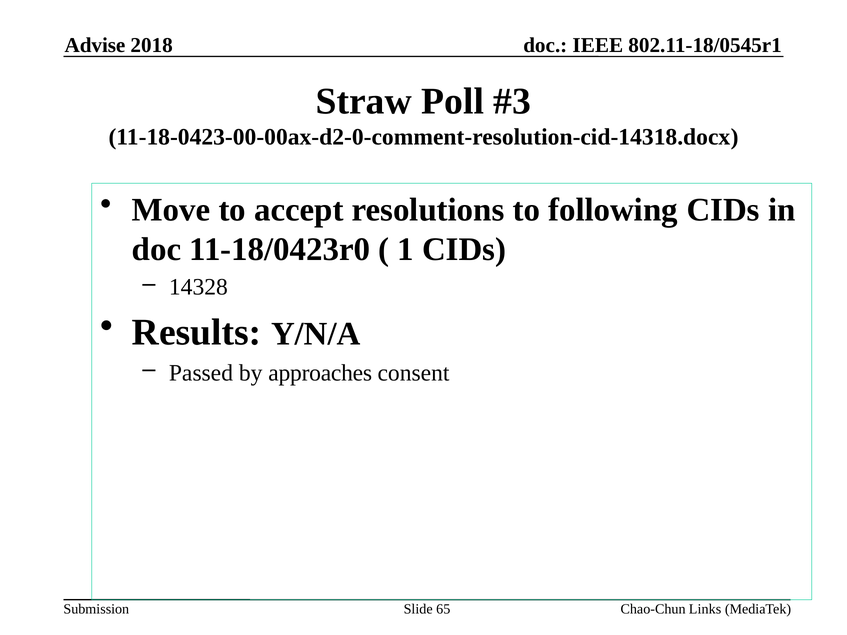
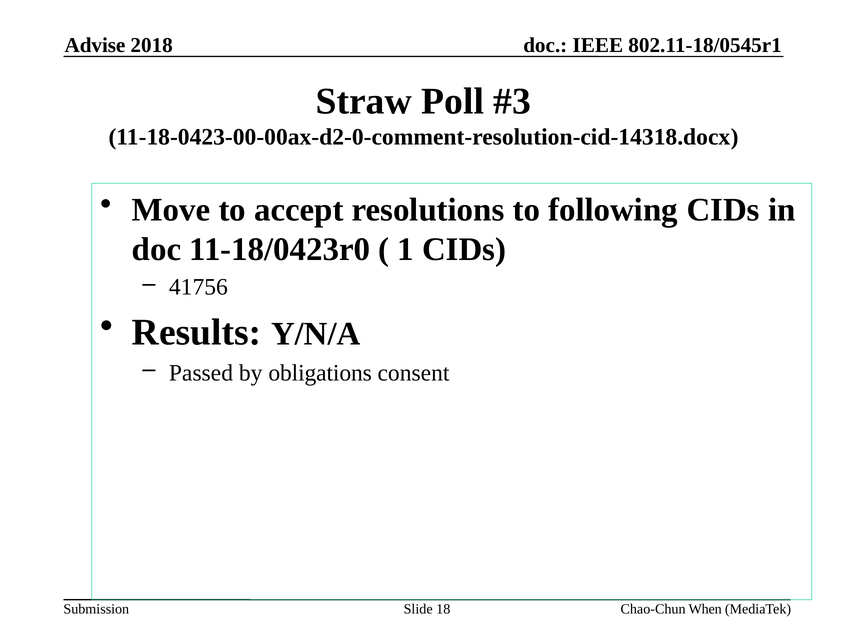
14328: 14328 -> 41756
approaches: approaches -> obligations
65: 65 -> 18
Links: Links -> When
